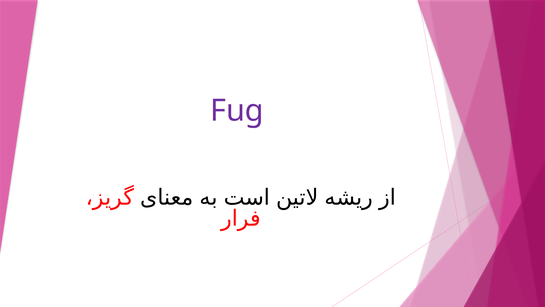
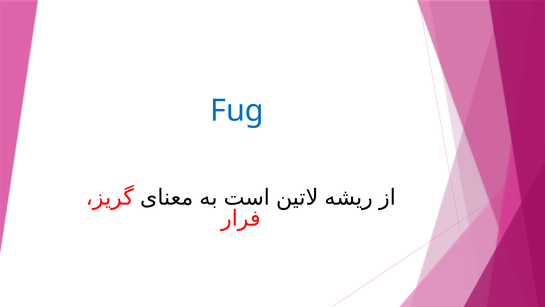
Fug colour: purple -> blue
